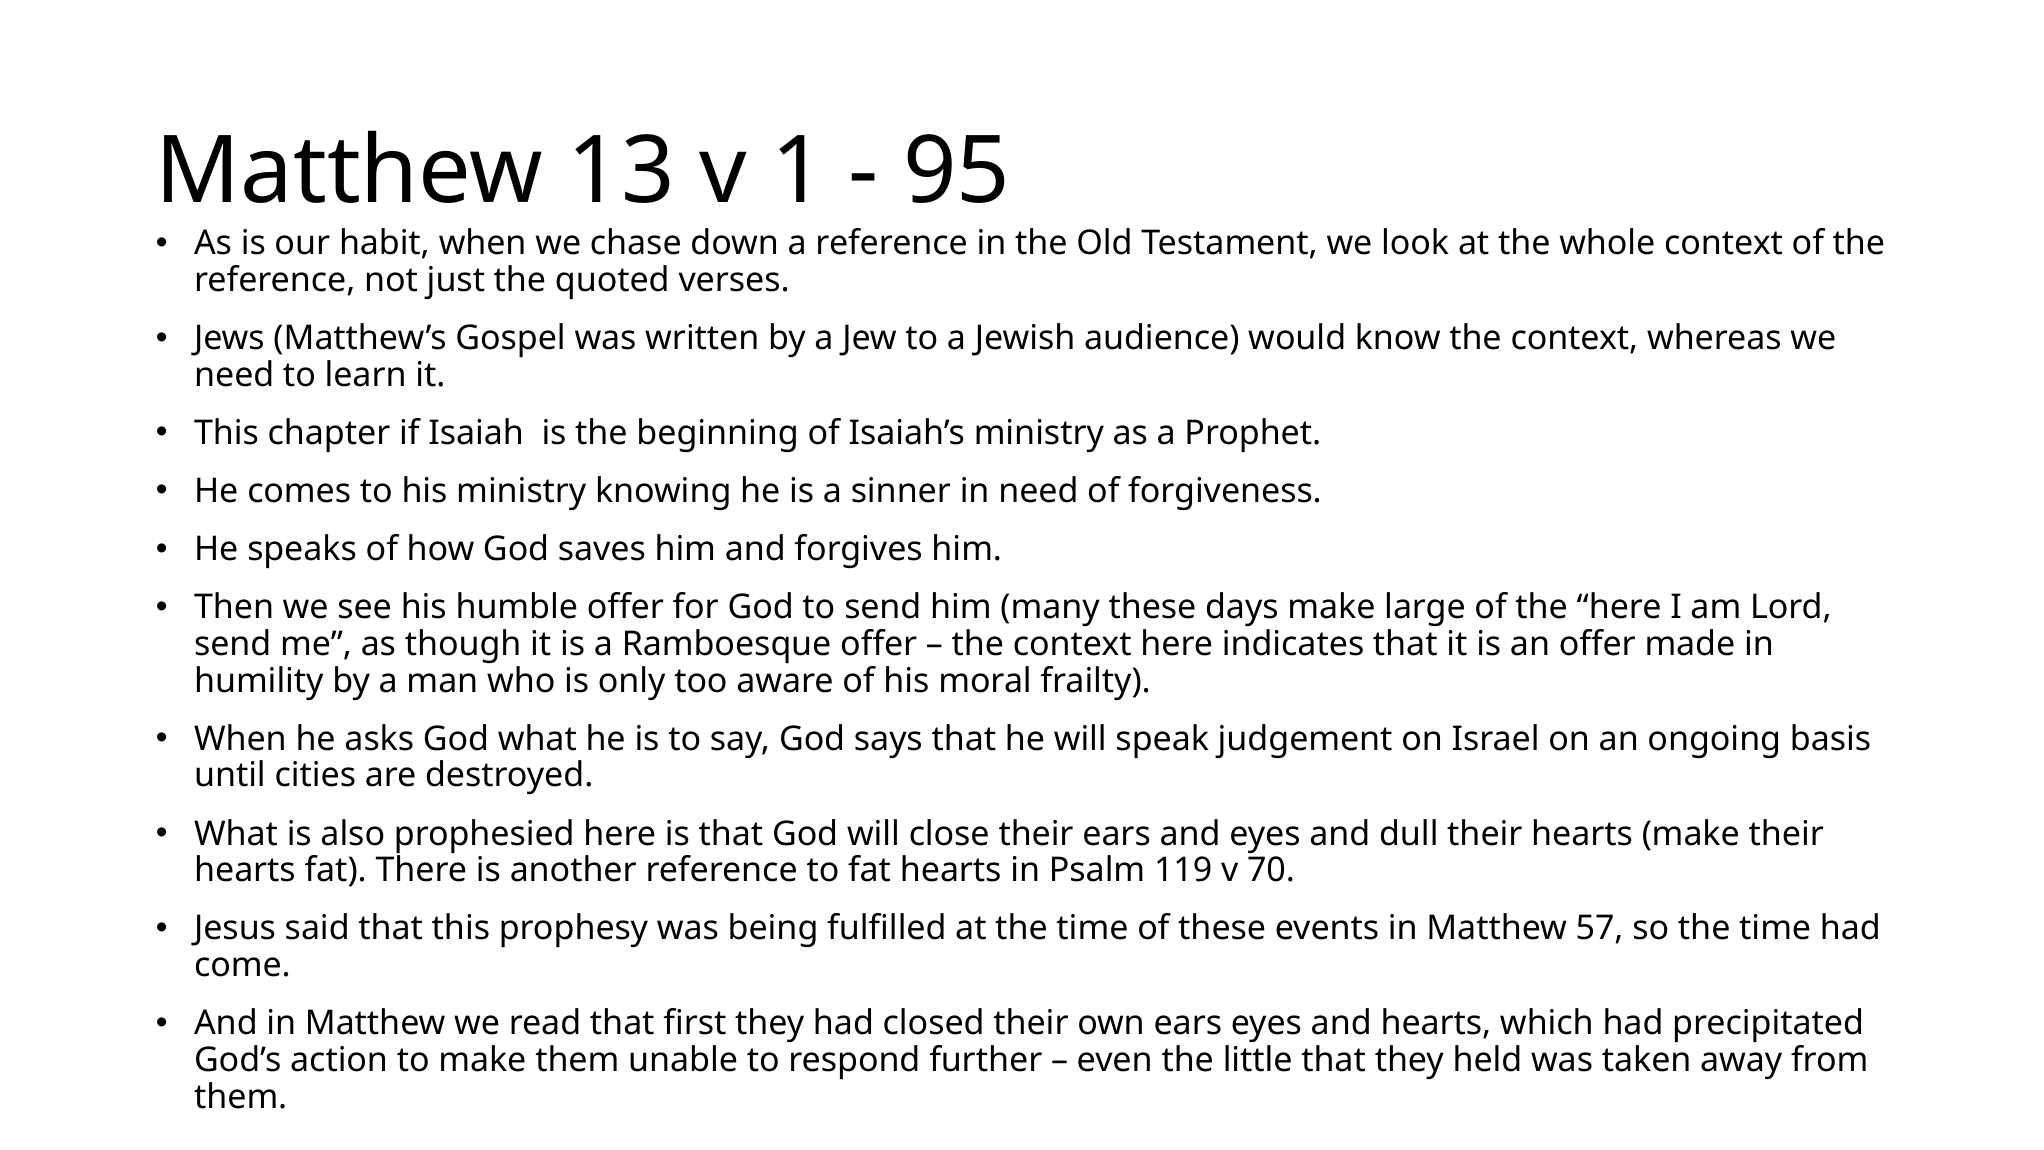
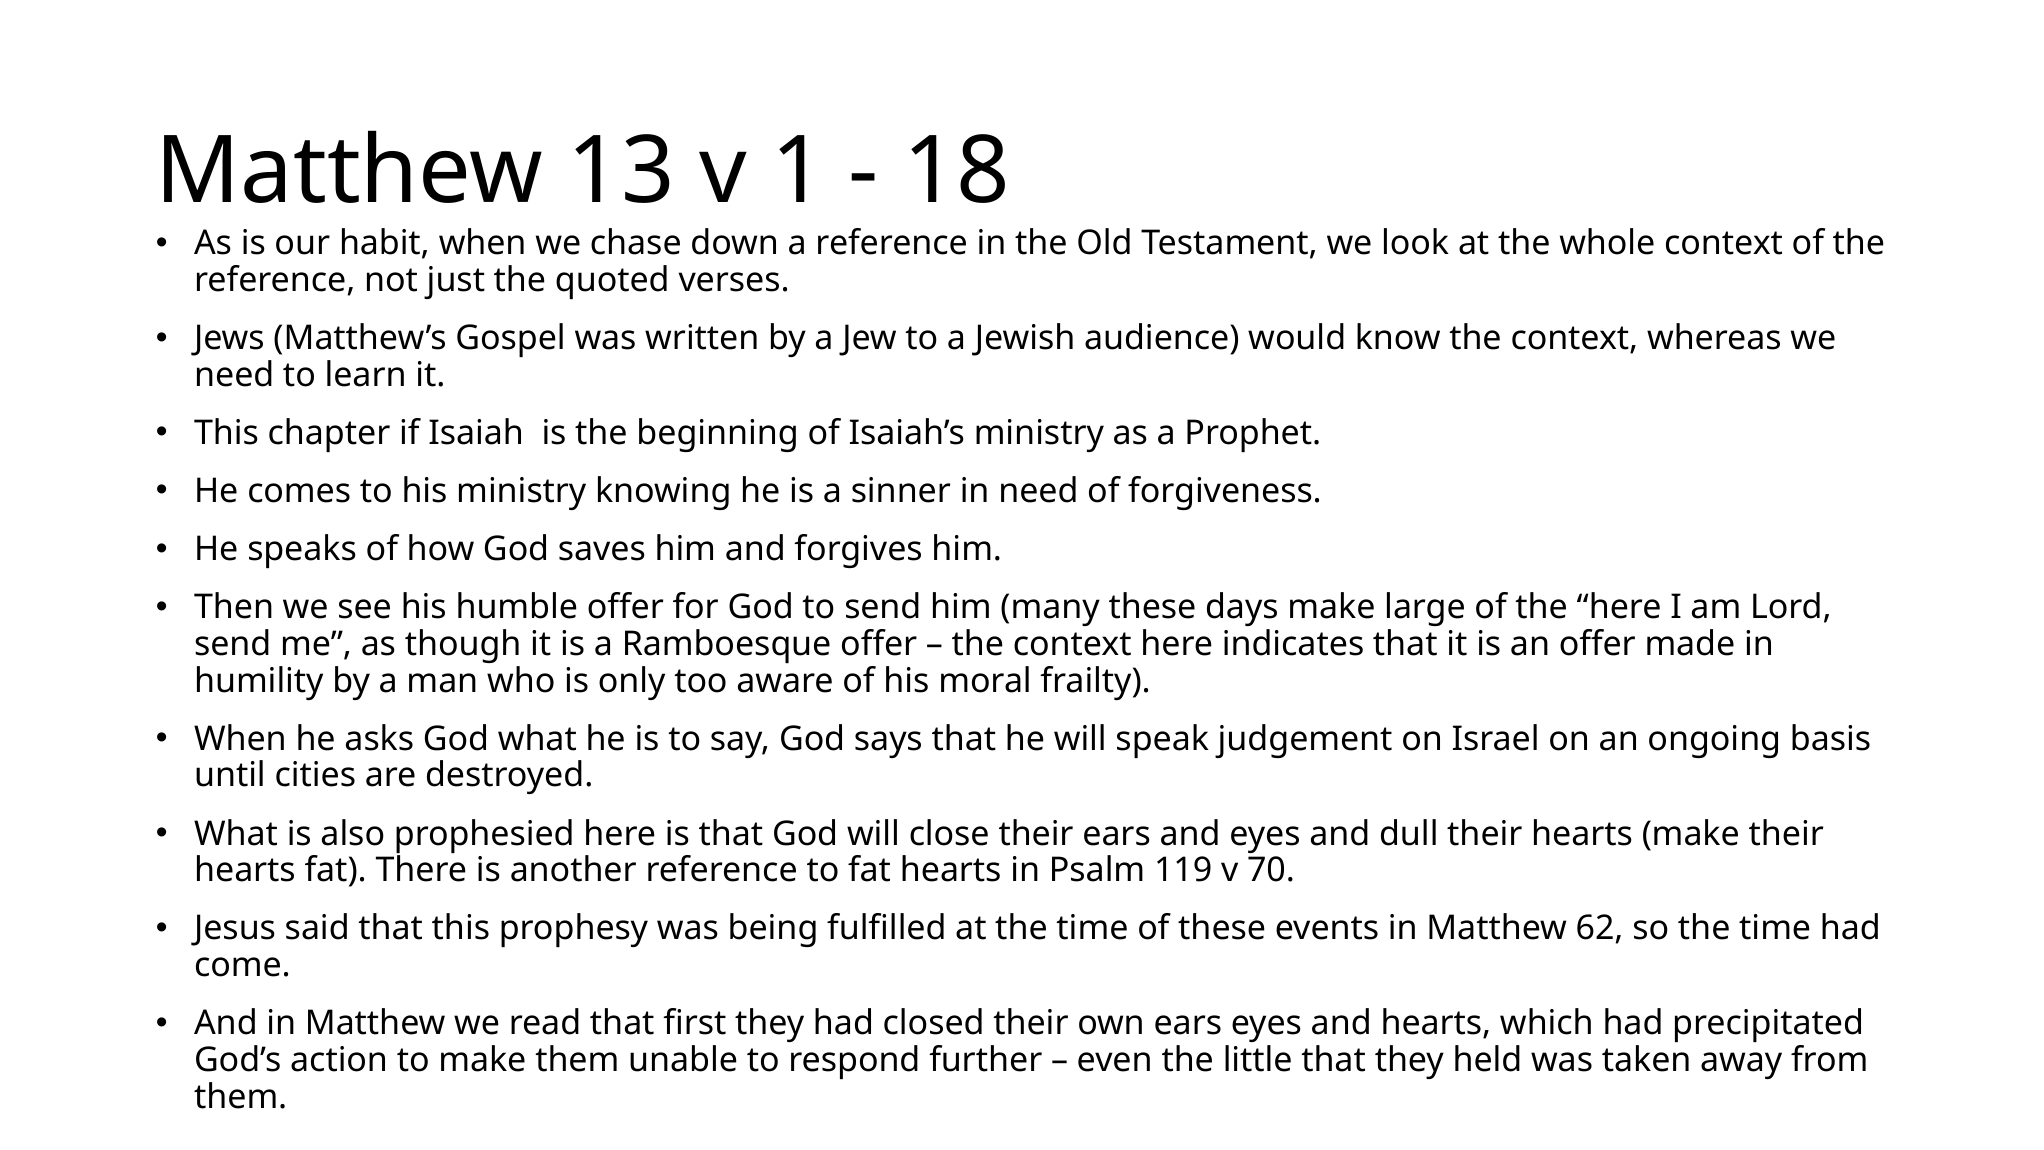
95: 95 -> 18
57: 57 -> 62
